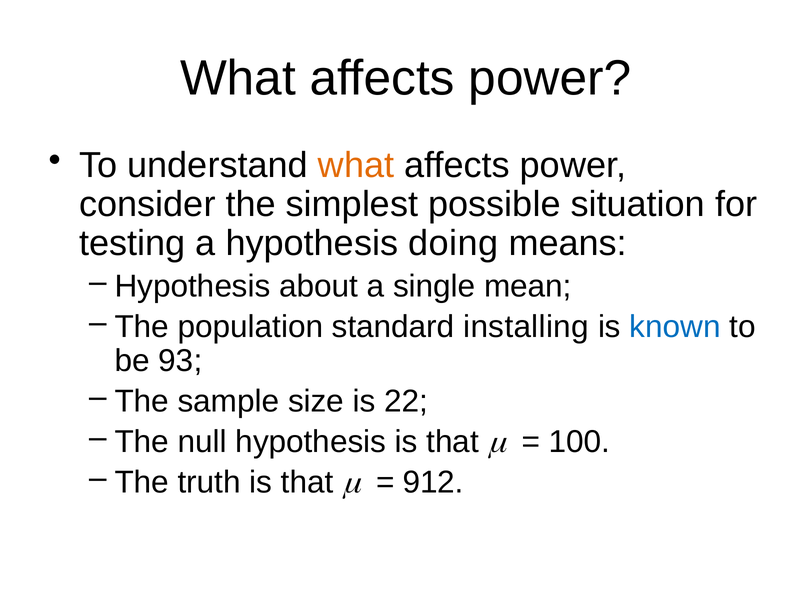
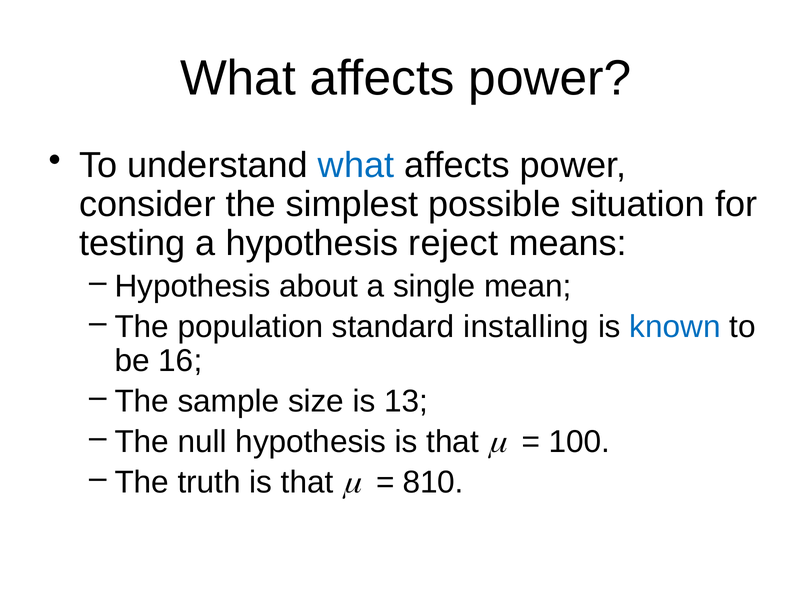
what at (356, 165) colour: orange -> blue
doing: doing -> reject
93: 93 -> 16
22: 22 -> 13
912: 912 -> 810
